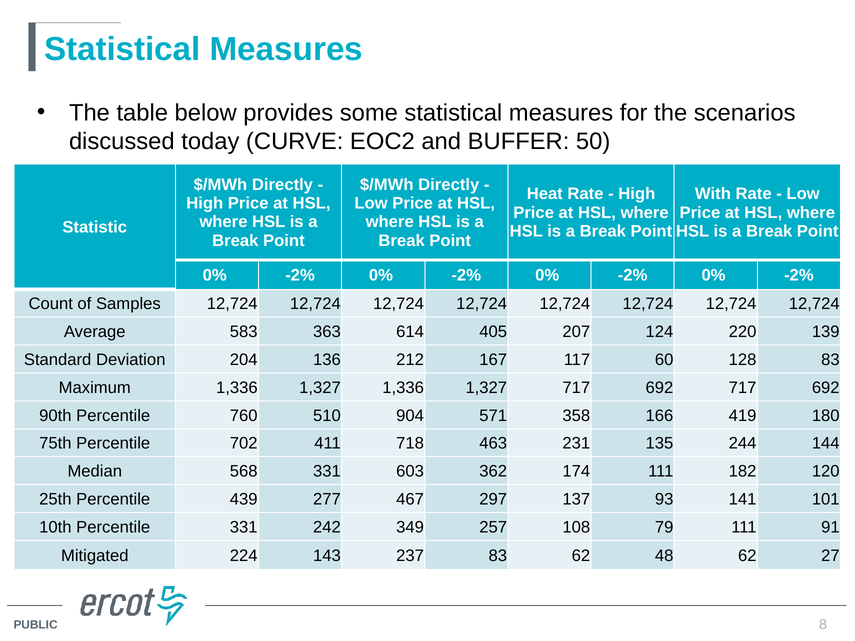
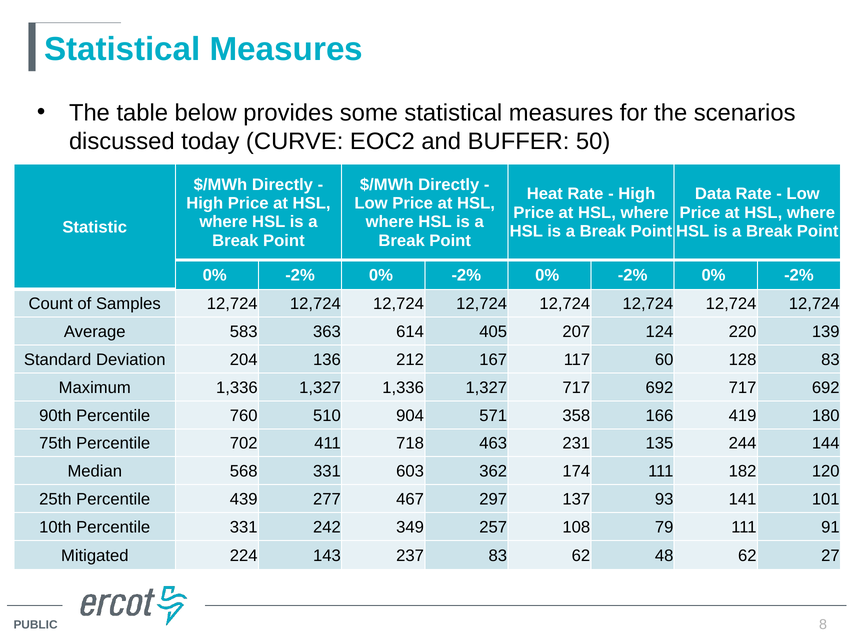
With: With -> Data
